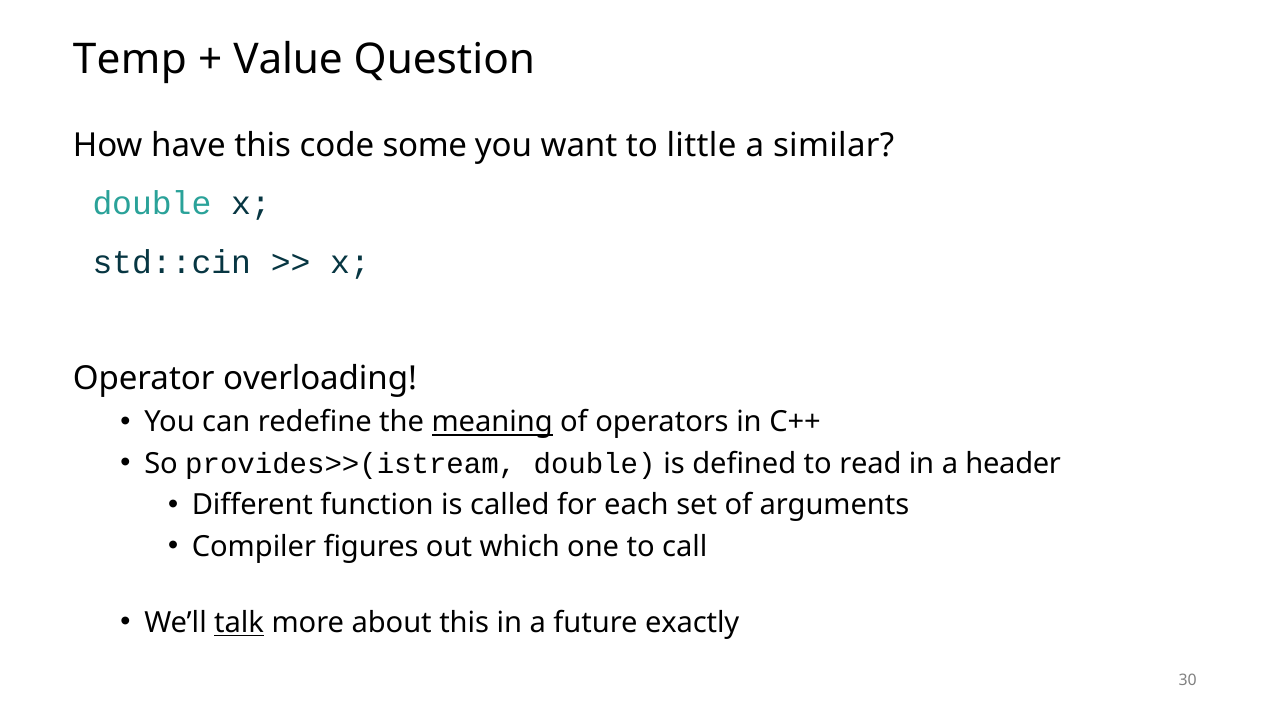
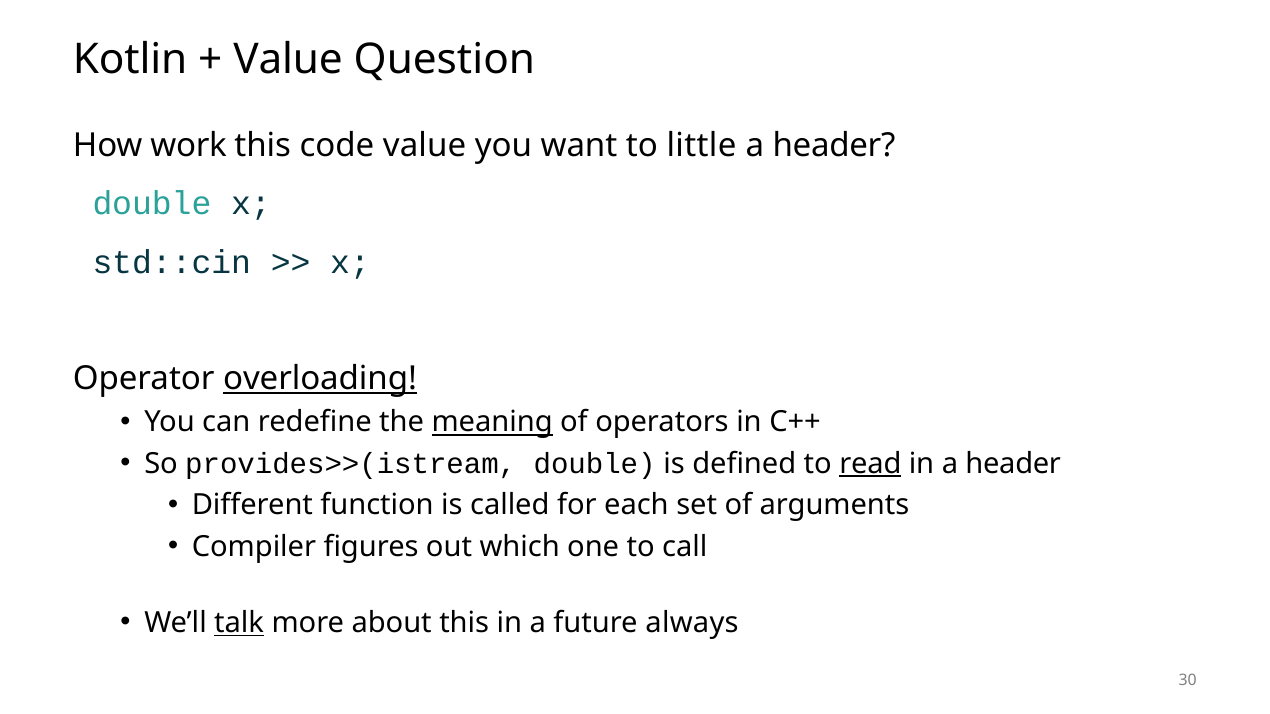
Temp: Temp -> Kotlin
have: have -> work
code some: some -> value
similar at (834, 146): similar -> header
overloading underline: none -> present
read underline: none -> present
exactly: exactly -> always
